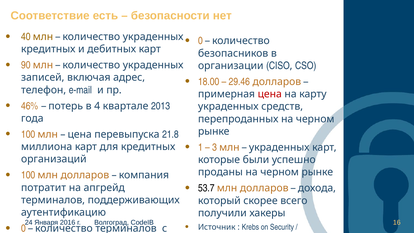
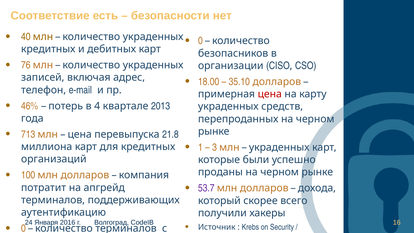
90: 90 -> 76
29.46: 29.46 -> 35.10
100 at (28, 134): 100 -> 713
53.7 colour: black -> purple
